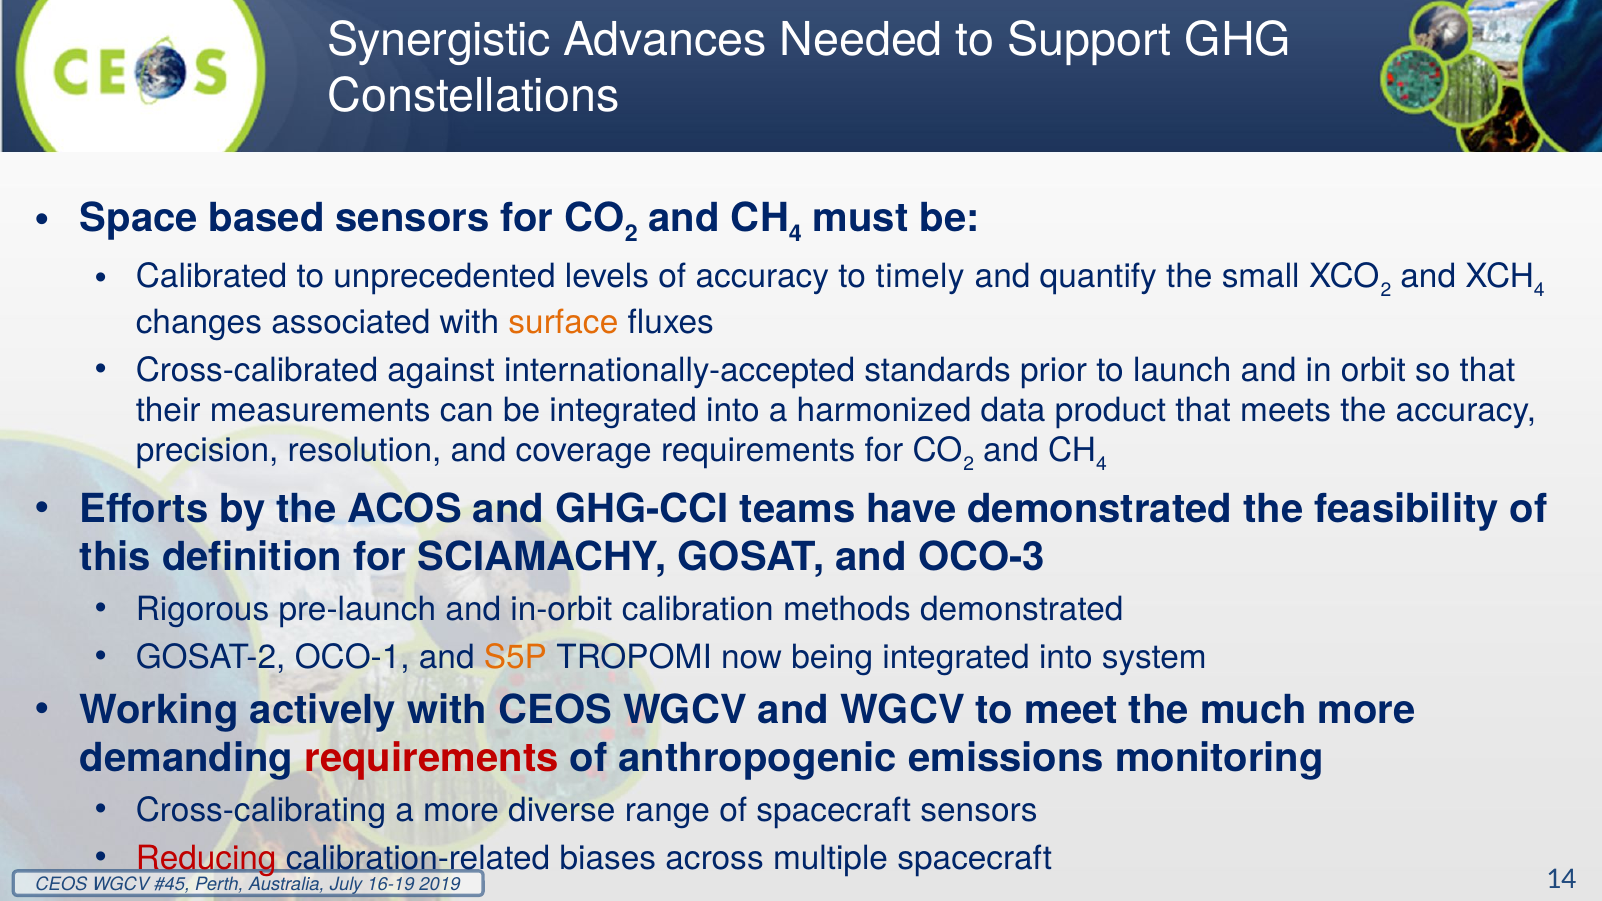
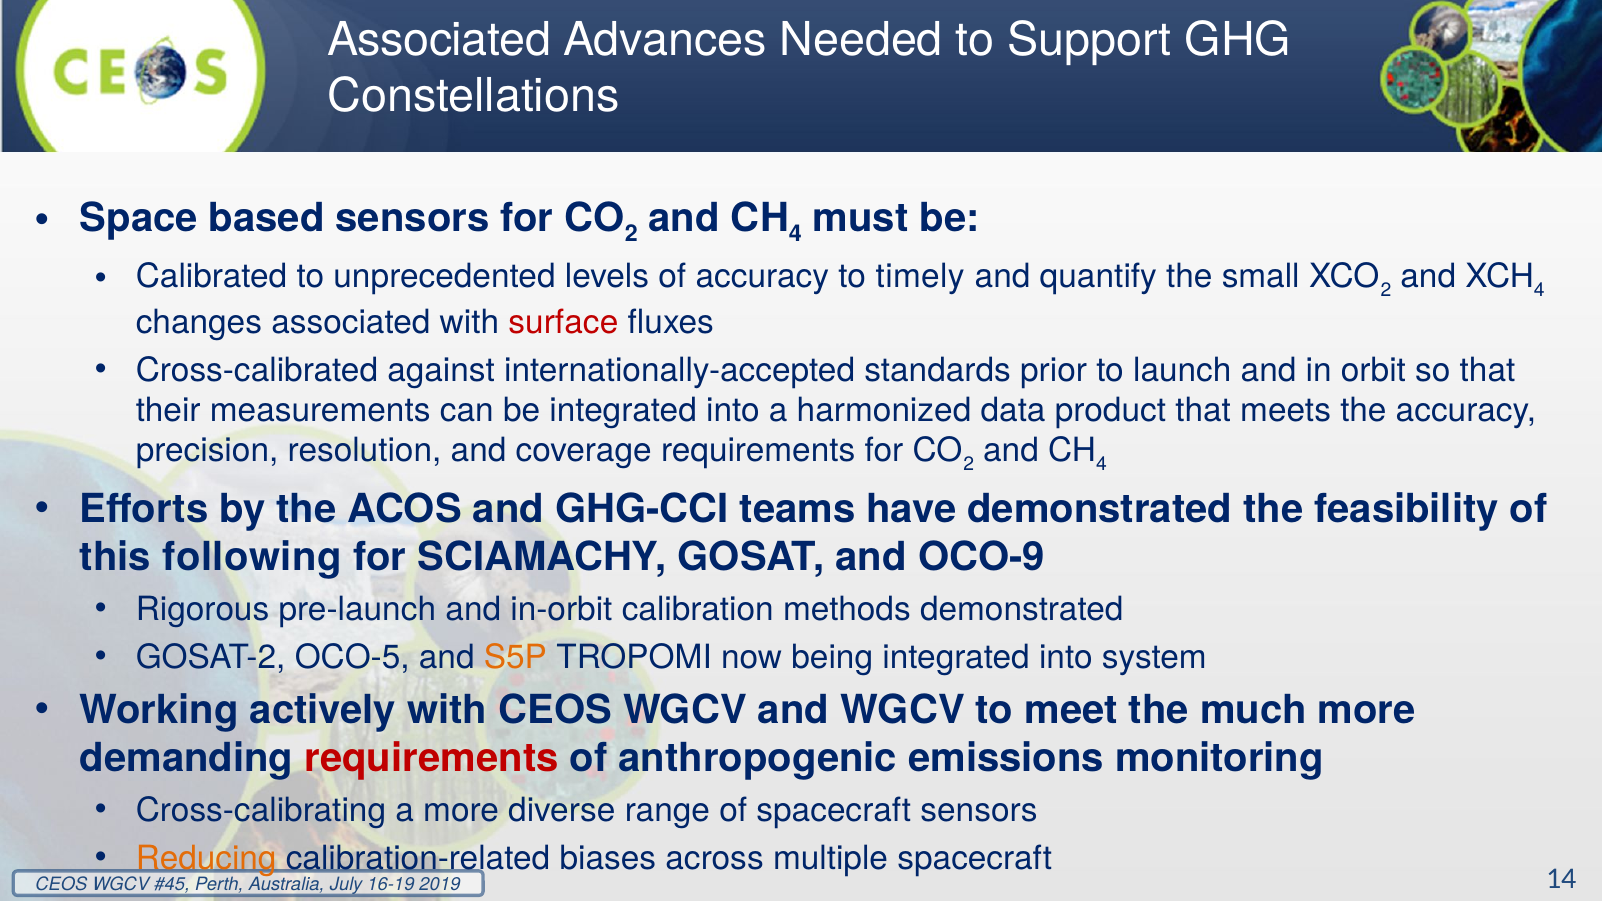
Synergistic at (439, 40): Synergistic -> Associated
surface colour: orange -> red
definition: definition -> following
OCO-3: OCO-3 -> OCO-9
OCO-1: OCO-1 -> OCO-5
Reducing colour: red -> orange
